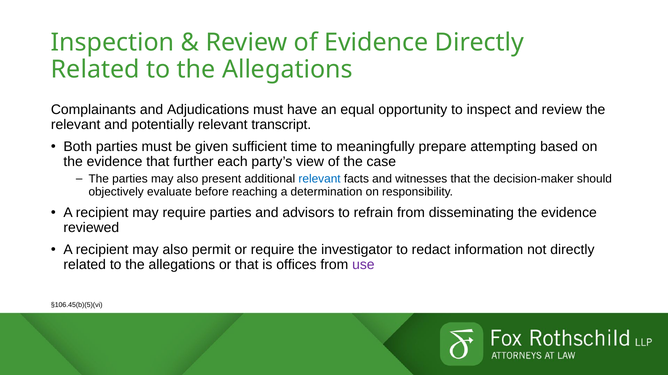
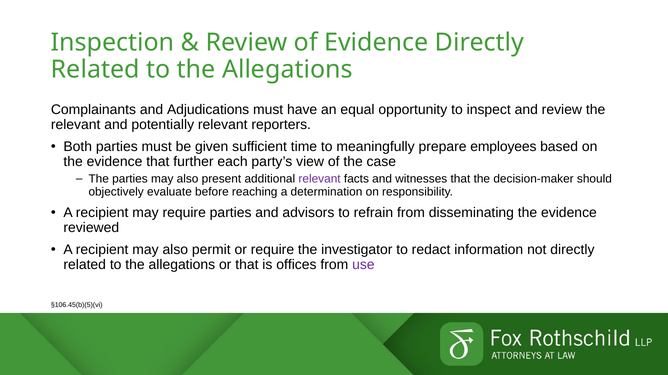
transcript: transcript -> reporters
attempting: attempting -> employees
relevant at (320, 179) colour: blue -> purple
